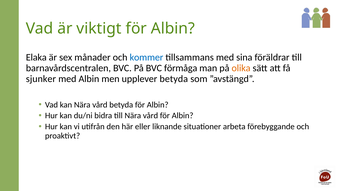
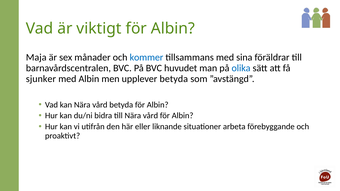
Elaka: Elaka -> Maja
förmåga: förmåga -> huvudet
olika colour: orange -> blue
